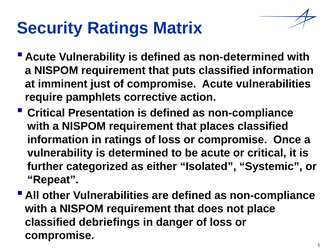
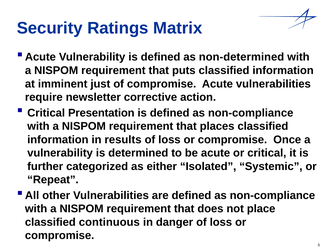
pamphlets: pamphlets -> newsletter
in ratings: ratings -> results
debriefings: debriefings -> continuous
